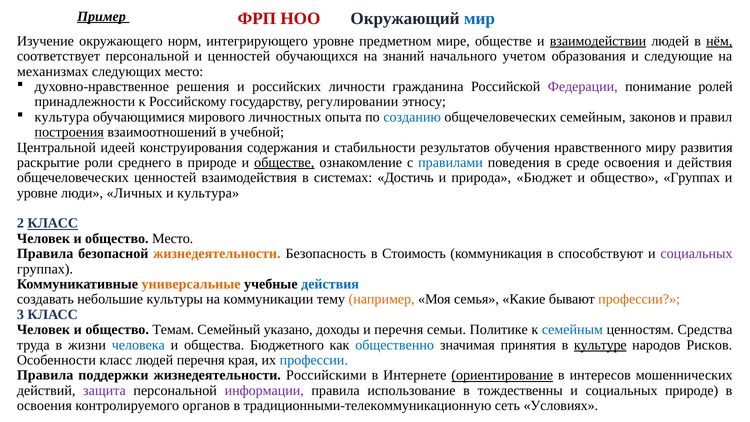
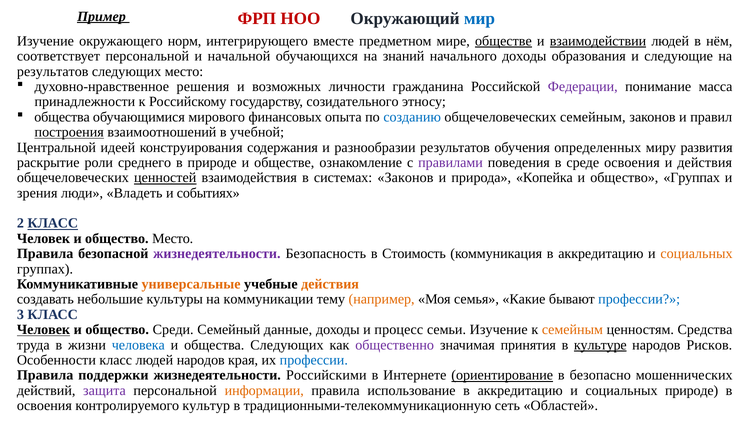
интегрирующего уровне: уровне -> вместе
обществе at (503, 41) underline: none -> present
нём underline: present -> none
и ценностей: ценностей -> начальной
начального учетом: учетом -> доходы
механизмах at (53, 71): механизмах -> результатов
российских: российских -> возможных
ролей: ролей -> масса
регулировании: регулировании -> созидательного
культура at (62, 117): культура -> общества
личностных: личностных -> финансовых
стабильности: стабильности -> разнообразии
нравственного: нравственного -> определенных
обществе at (284, 163) underline: present -> none
правилами colour: blue -> purple
ценностей at (165, 178) underline: none -> present
системах Достичь: Достичь -> Законов
Бюджет: Бюджет -> Копейка
уровне at (37, 193): уровне -> зрения
Личных: Личных -> Владеть
и культура: культура -> событиях
жизнедеятельности at (217, 254) colour: orange -> purple
коммуникация в способствуют: способствуют -> аккредитацию
социальных at (696, 254) colour: purple -> orange
действия at (330, 284) colour: blue -> orange
профессии at (639, 299) colour: orange -> blue
Человек at (44, 330) underline: none -> present
Темам: Темам -> Среди
указано: указано -> данные
и перечня: перечня -> процесс
семьи Политике: Политике -> Изучение
семейным at (572, 330) colour: blue -> orange
общества Бюджетного: Бюджетного -> Следующих
общественно colour: blue -> purple
людей перечня: перечня -> народов
интересов: интересов -> безопасно
информации colour: purple -> orange
тождественны at (520, 390): тождественны -> аккредитацию
органов: органов -> культур
Условиях: Условиях -> Областей
